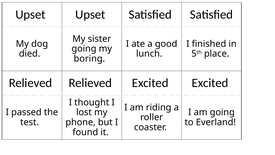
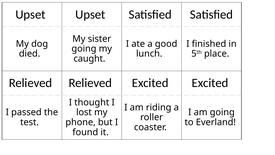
boring: boring -> caught
